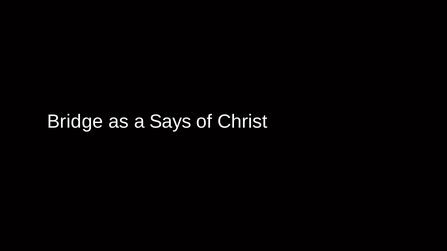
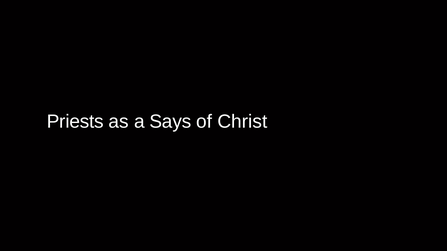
Bridge: Bridge -> Priests
